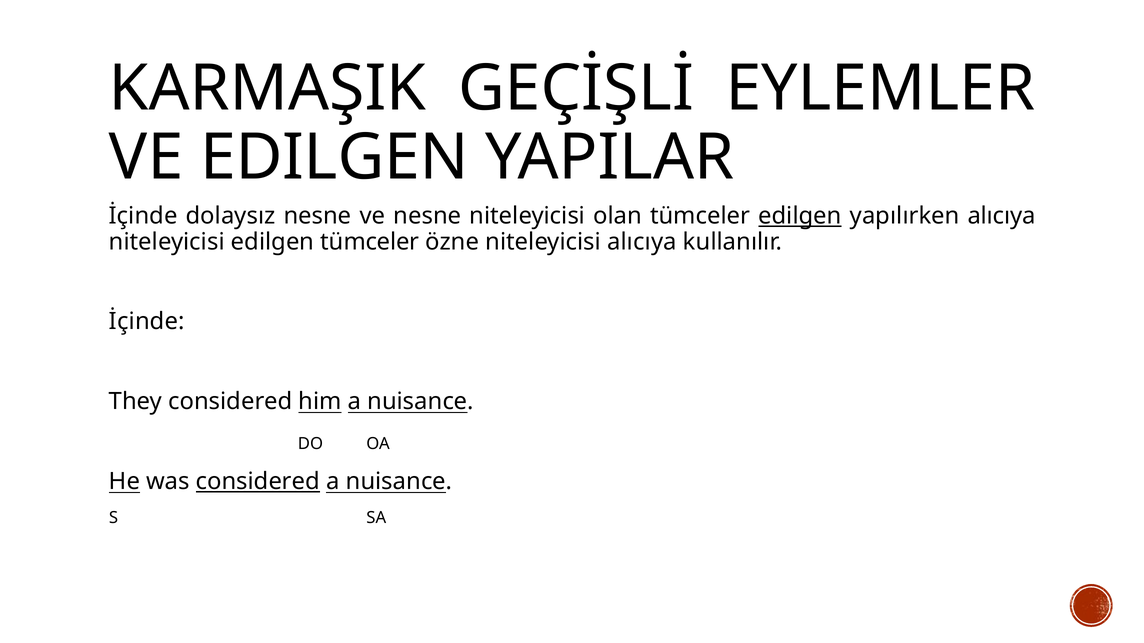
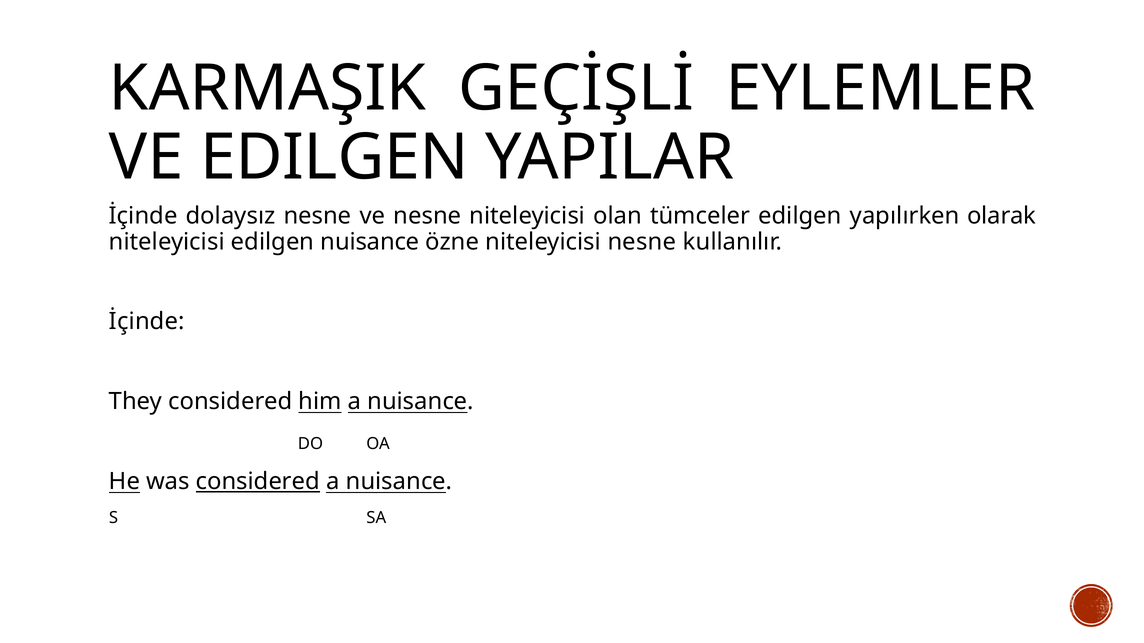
edilgen at (800, 216) underline: present -> none
yapılırken alıcıya: alıcıya -> olarak
edilgen tümceler: tümceler -> nuisance
niteleyicisi alıcıya: alıcıya -> nesne
